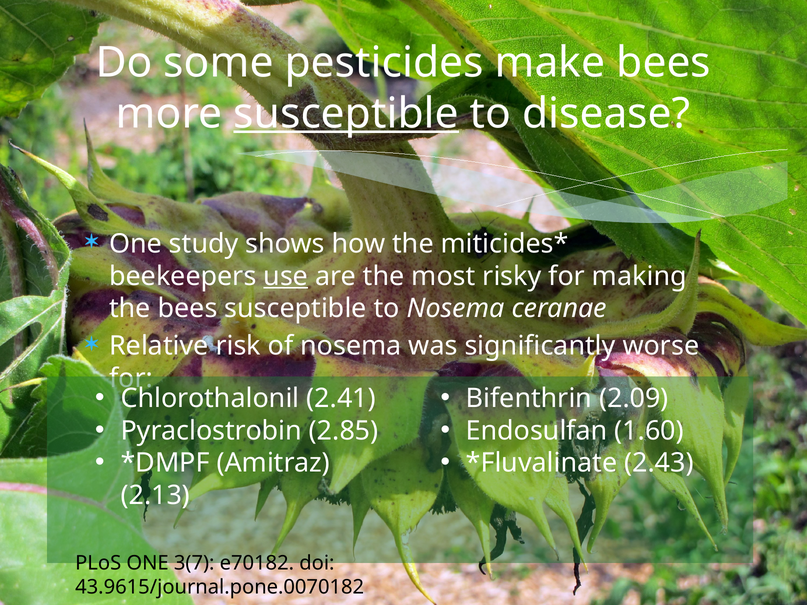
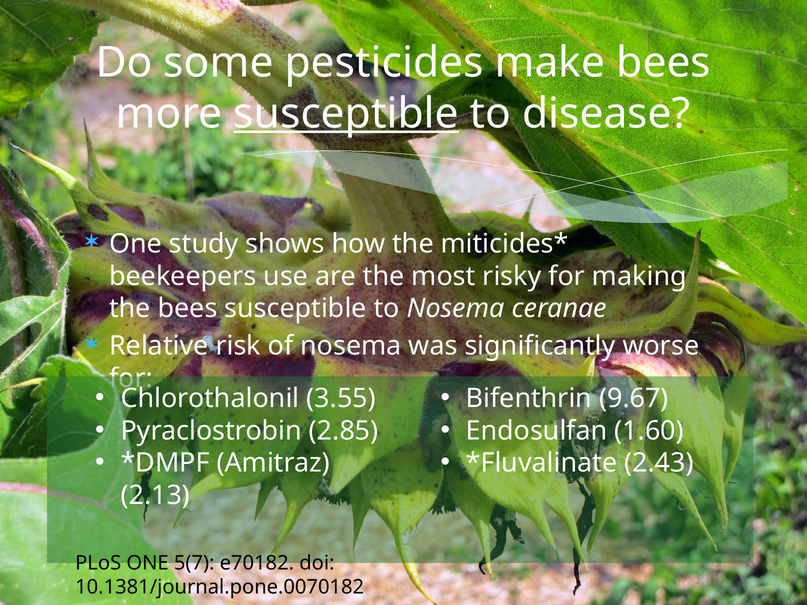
use underline: present -> none
2.41: 2.41 -> 3.55
2.09: 2.09 -> 9.67
3(7: 3(7 -> 5(7
43.9615/journal.pone.0070182: 43.9615/journal.pone.0070182 -> 10.1381/journal.pone.0070182
